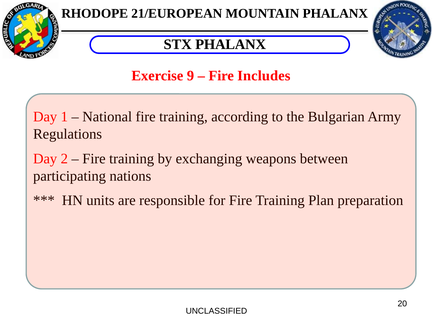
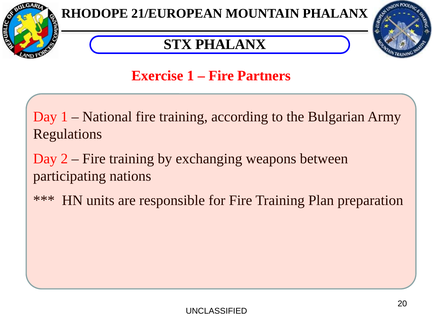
Exercise 9: 9 -> 1
Includes: Includes -> Partners
